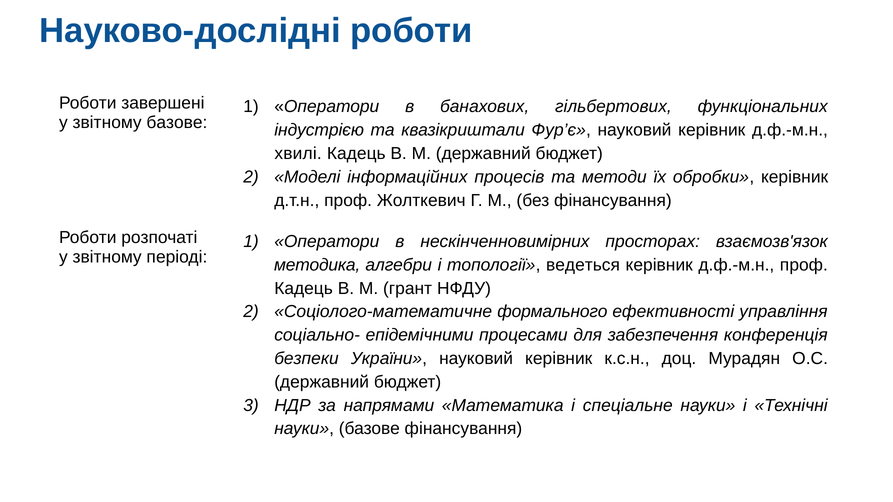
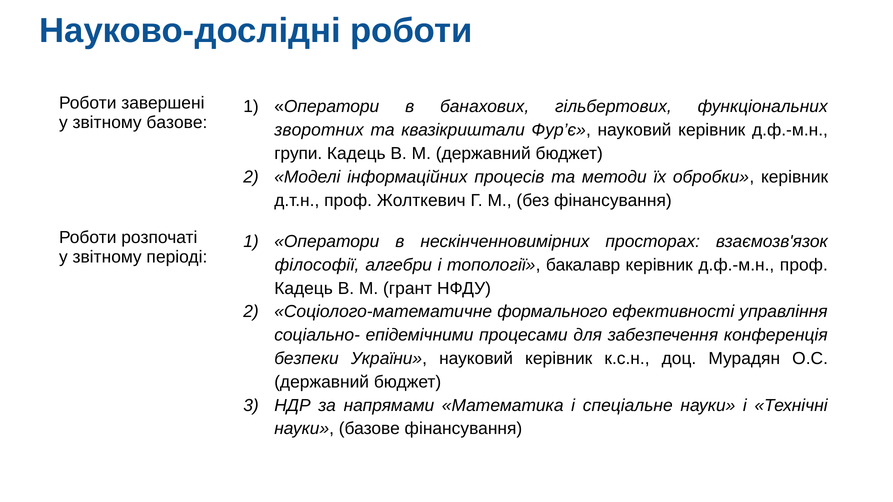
індустрією: індустрією -> зворотних
хвилі: хвилі -> групи
методика: методика -> філософії
ведеться: ведеться -> бакалавр
